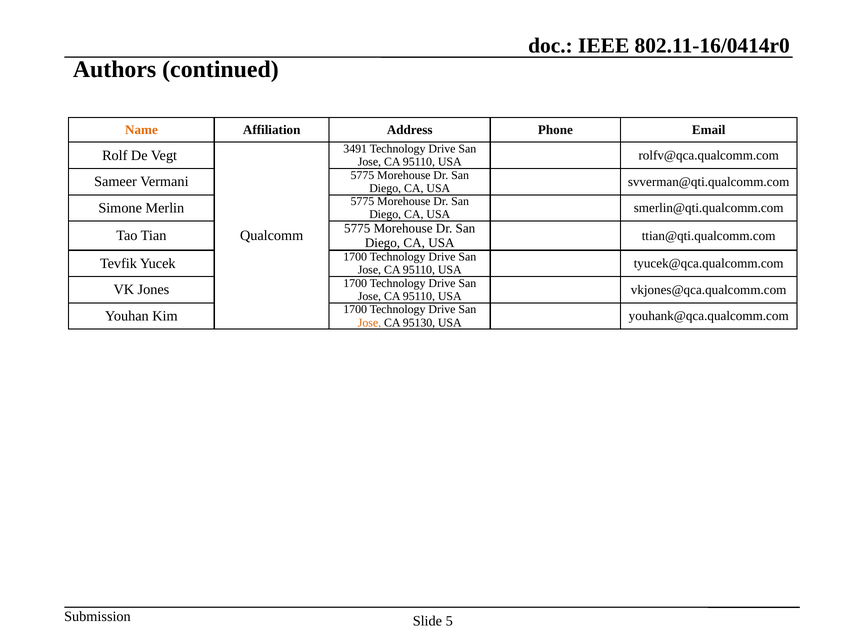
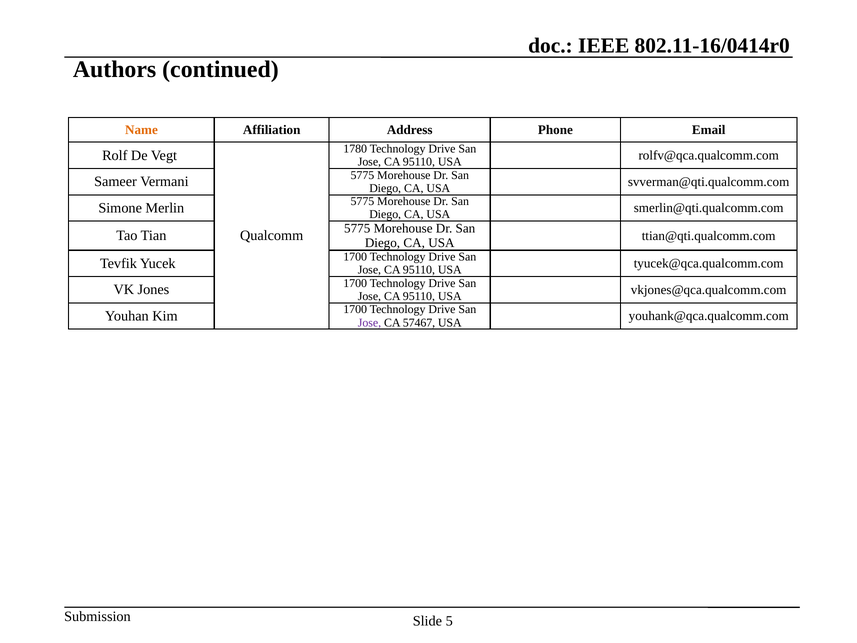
3491: 3491 -> 1780
Jose at (369, 322) colour: orange -> purple
95130: 95130 -> 57467
